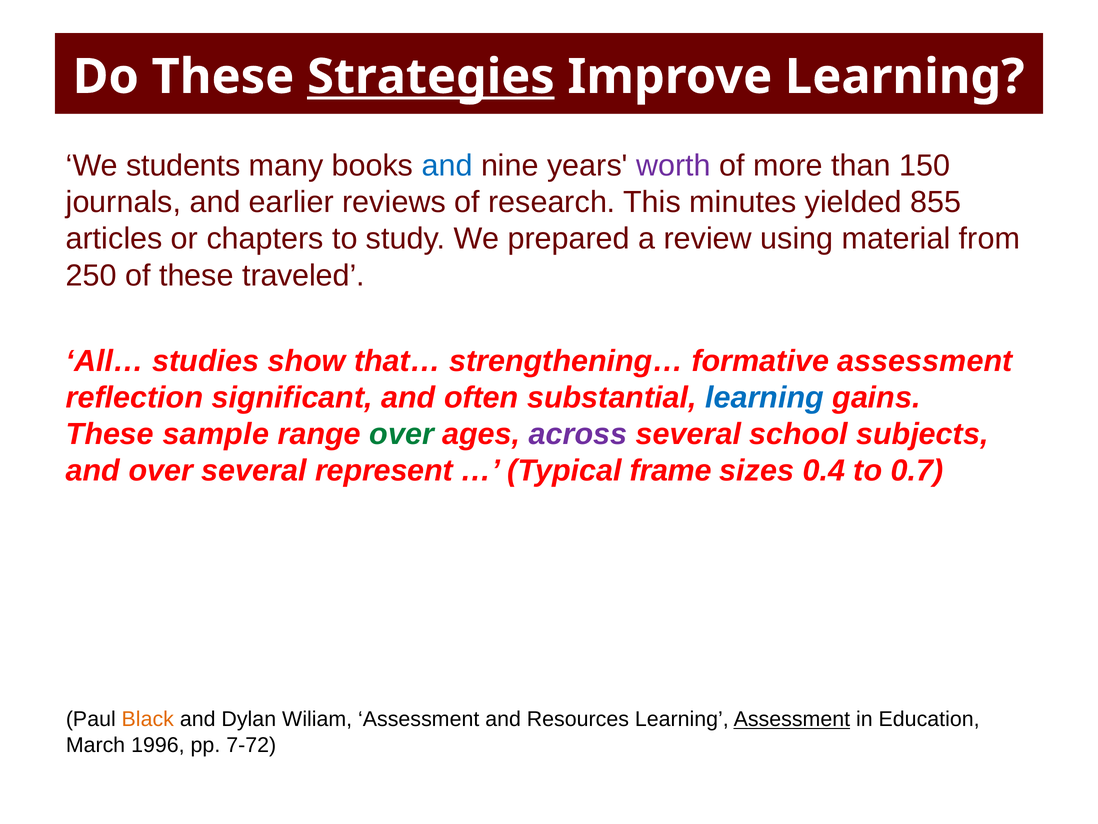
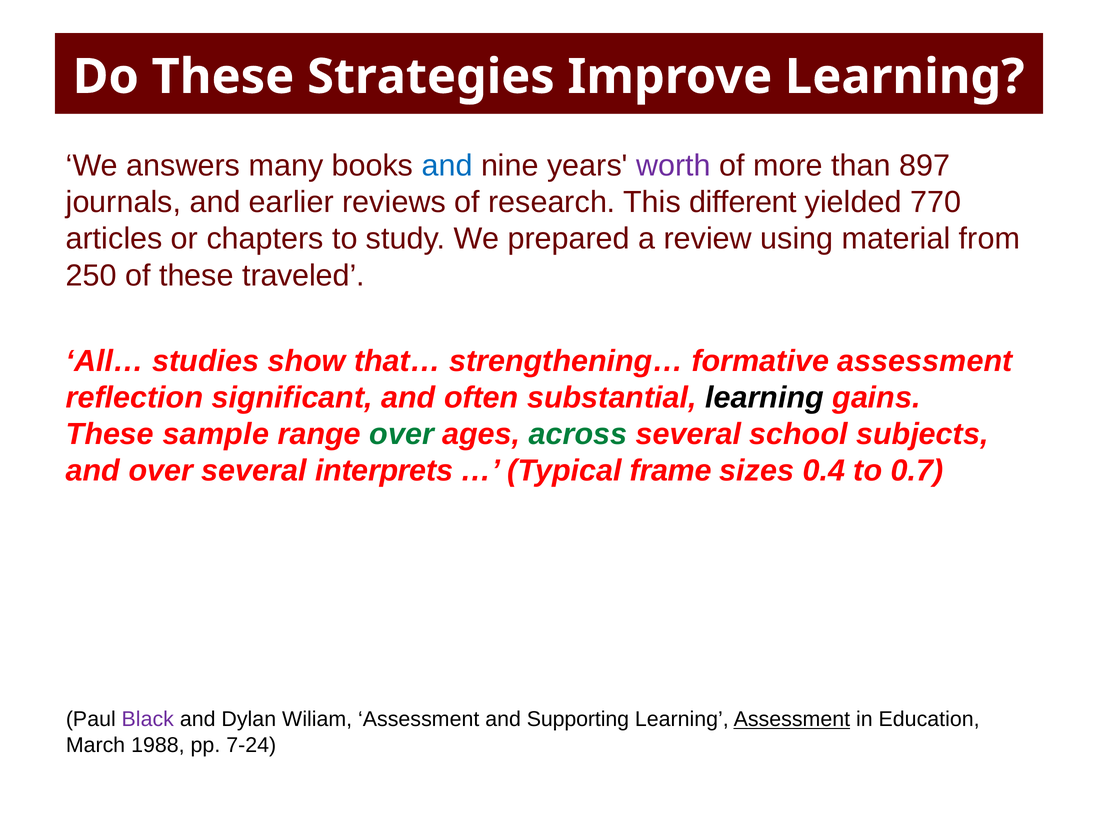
Strategies underline: present -> none
students: students -> answers
150: 150 -> 897
minutes: minutes -> different
855: 855 -> 770
learning at (765, 397) colour: blue -> black
across colour: purple -> green
represent: represent -> interprets
Black colour: orange -> purple
Resources: Resources -> Supporting
1996: 1996 -> 1988
7-72: 7-72 -> 7-24
